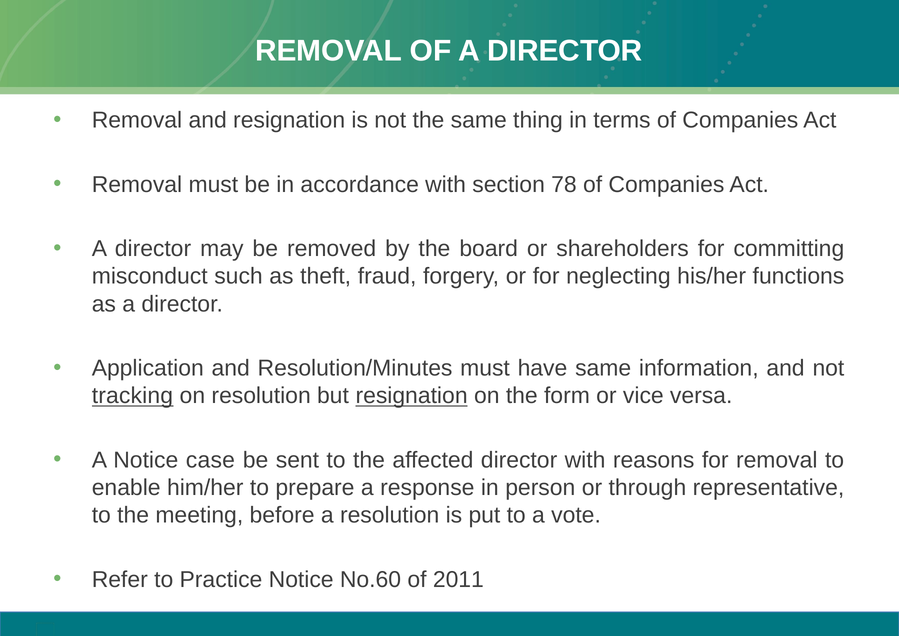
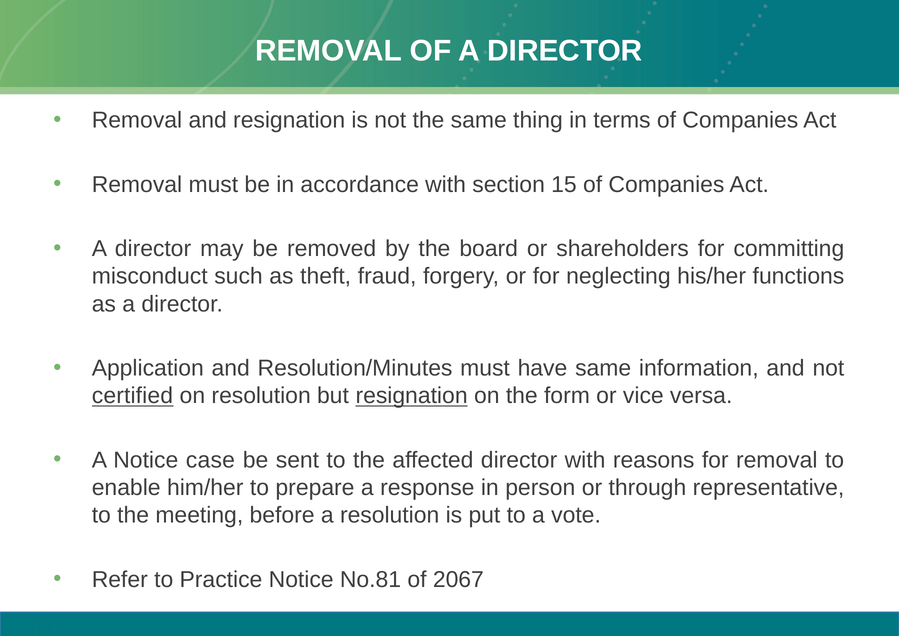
78: 78 -> 15
tracking: tracking -> certified
No.60: No.60 -> No.81
2011: 2011 -> 2067
